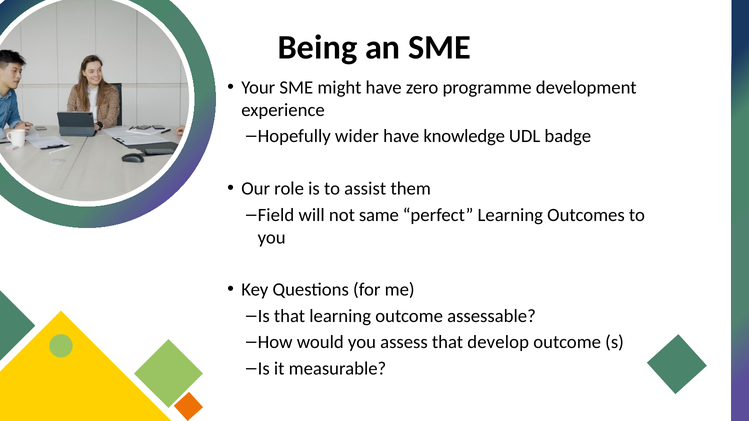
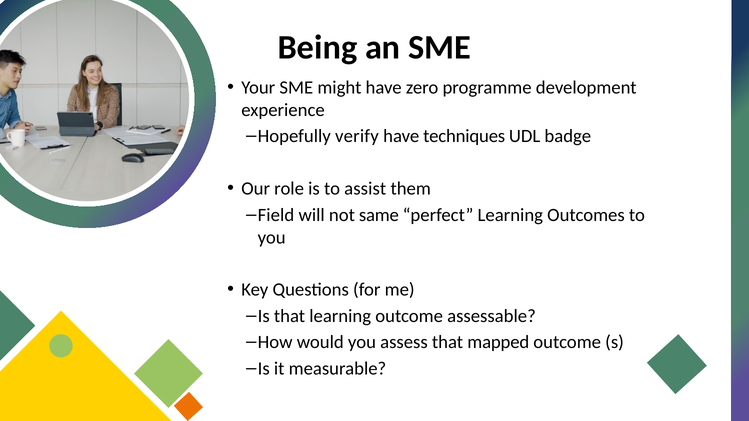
wider: wider -> verify
knowledge: knowledge -> techniques
develop: develop -> mapped
